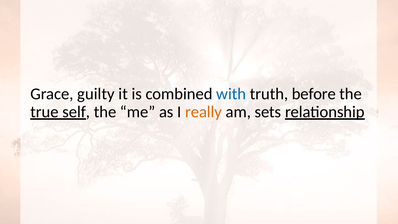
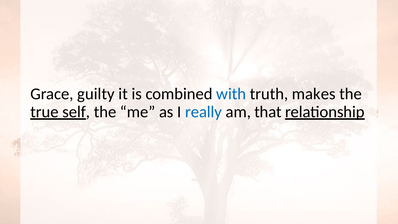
before: before -> makes
really colour: orange -> blue
sets: sets -> that
